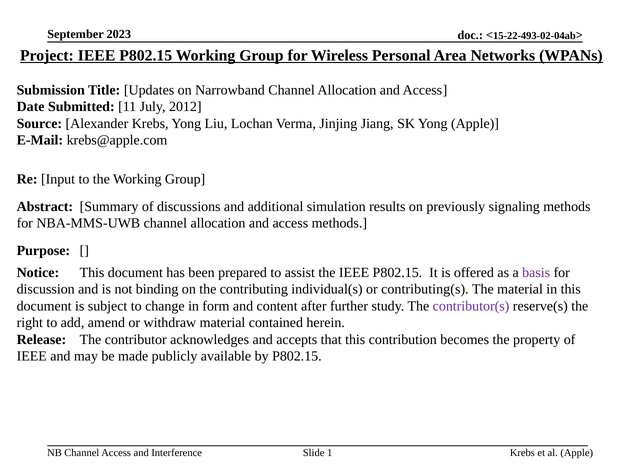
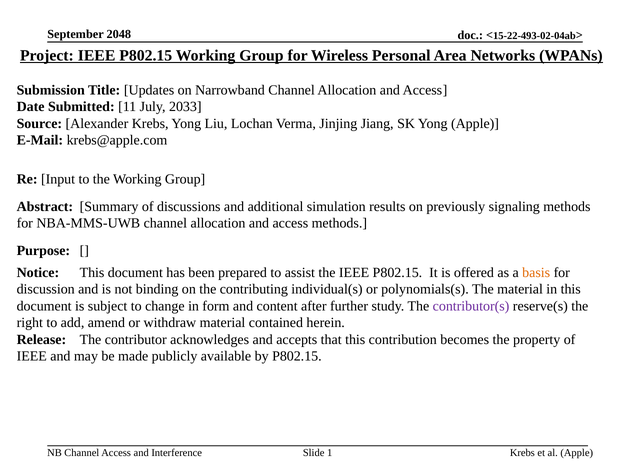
2023: 2023 -> 2048
2012: 2012 -> 2033
basis colour: purple -> orange
contributing(s: contributing(s -> polynomials(s
